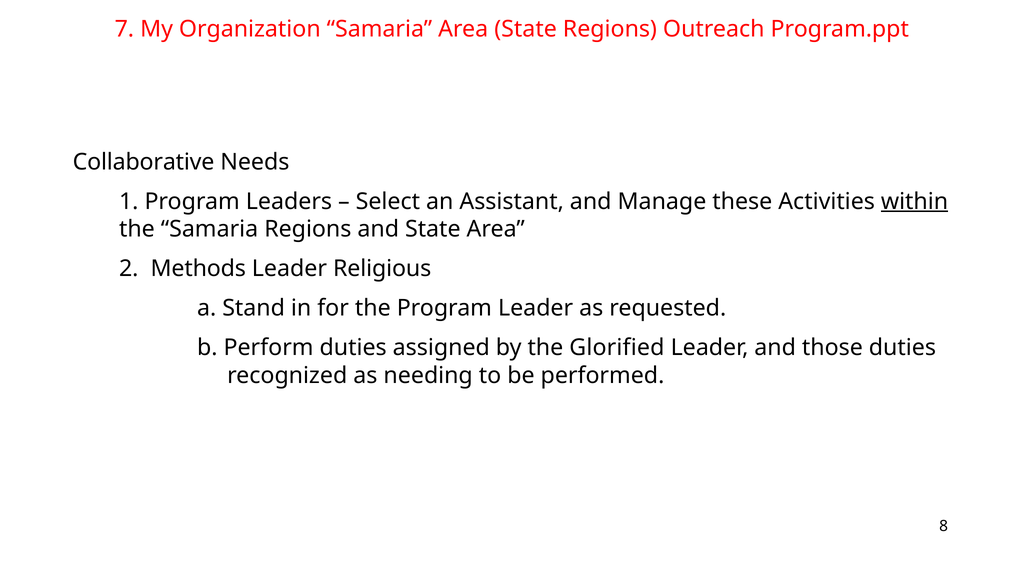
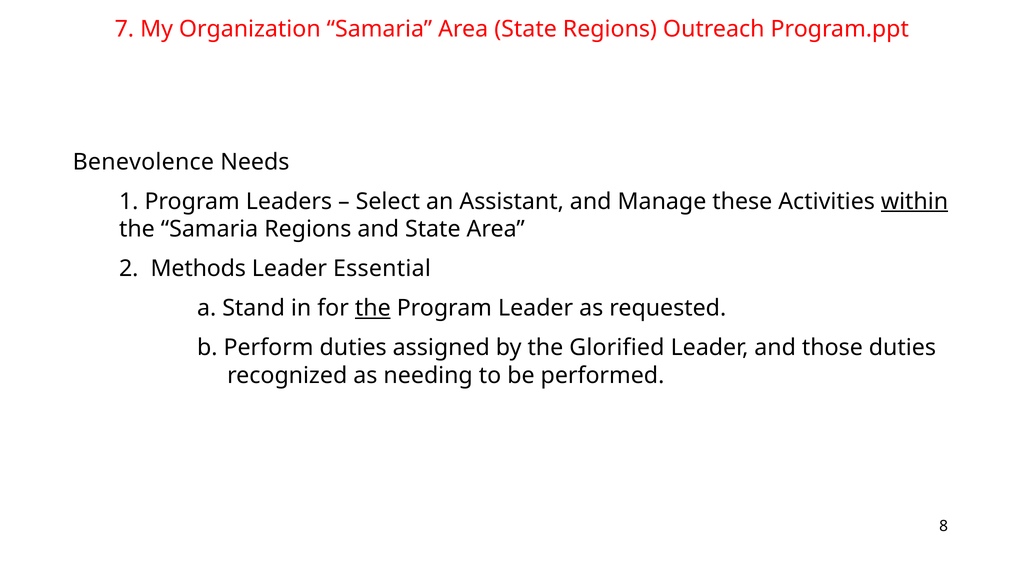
Collaborative: Collaborative -> Benevolence
Religious: Religious -> Essential
the at (373, 308) underline: none -> present
